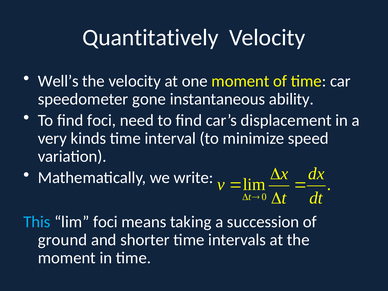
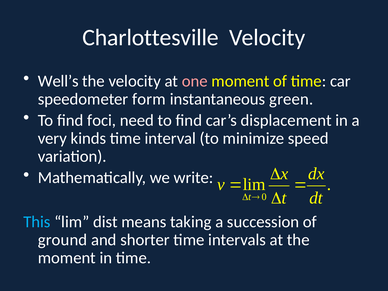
Quantitatively: Quantitatively -> Charlottesville
one colour: white -> pink
gone: gone -> form
ability: ability -> green
lim foci: foci -> dist
